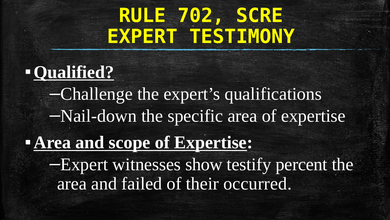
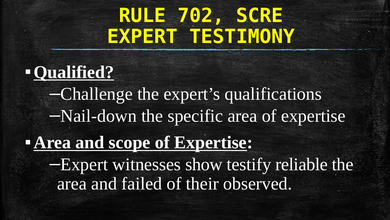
percent: percent -> reliable
occurred: occurred -> observed
